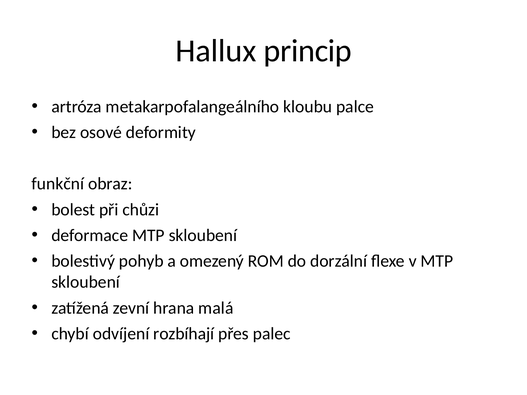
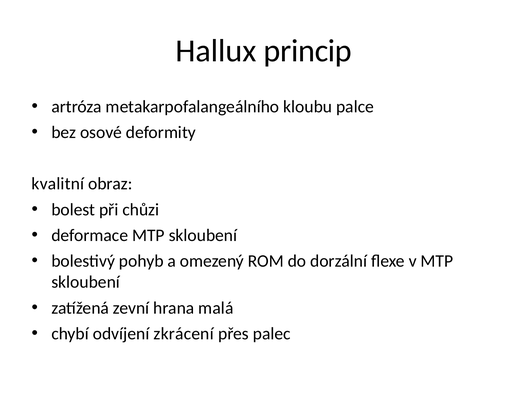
funkční: funkční -> kvalitní
rozbíhají: rozbíhají -> zkrácení
